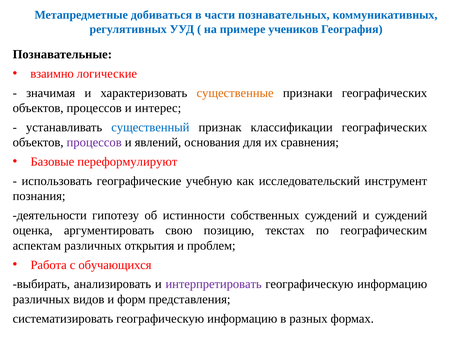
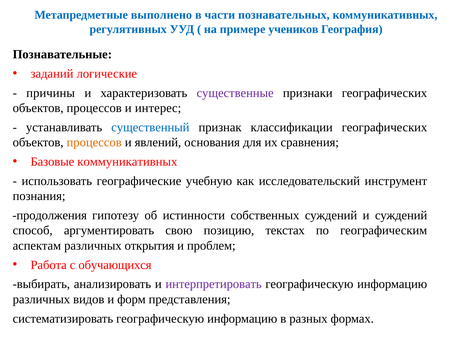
добиваться: добиваться -> выполнено
взаимно: взаимно -> заданий
значимая: значимая -> причины
существенные colour: orange -> purple
процессов at (94, 142) colour: purple -> orange
Базовые переформулируют: переформулируют -> коммуникативных
деятельности: деятельности -> продолжения
оценка: оценка -> способ
